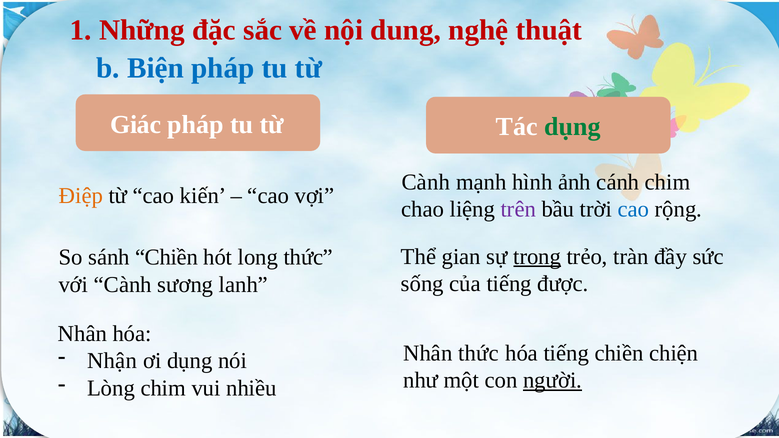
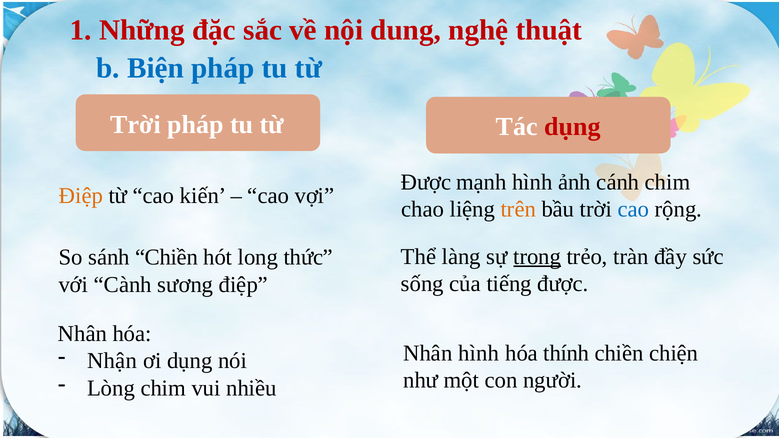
Giác at (136, 125): Giác -> Trời
dụng at (572, 127) colour: green -> red
Cành at (426, 182): Cành -> Được
trên colour: purple -> orange
gian: gian -> làng
sương lanh: lanh -> điệp
Nhân thức: thức -> hình
hóa tiếng: tiếng -> thính
người underline: present -> none
